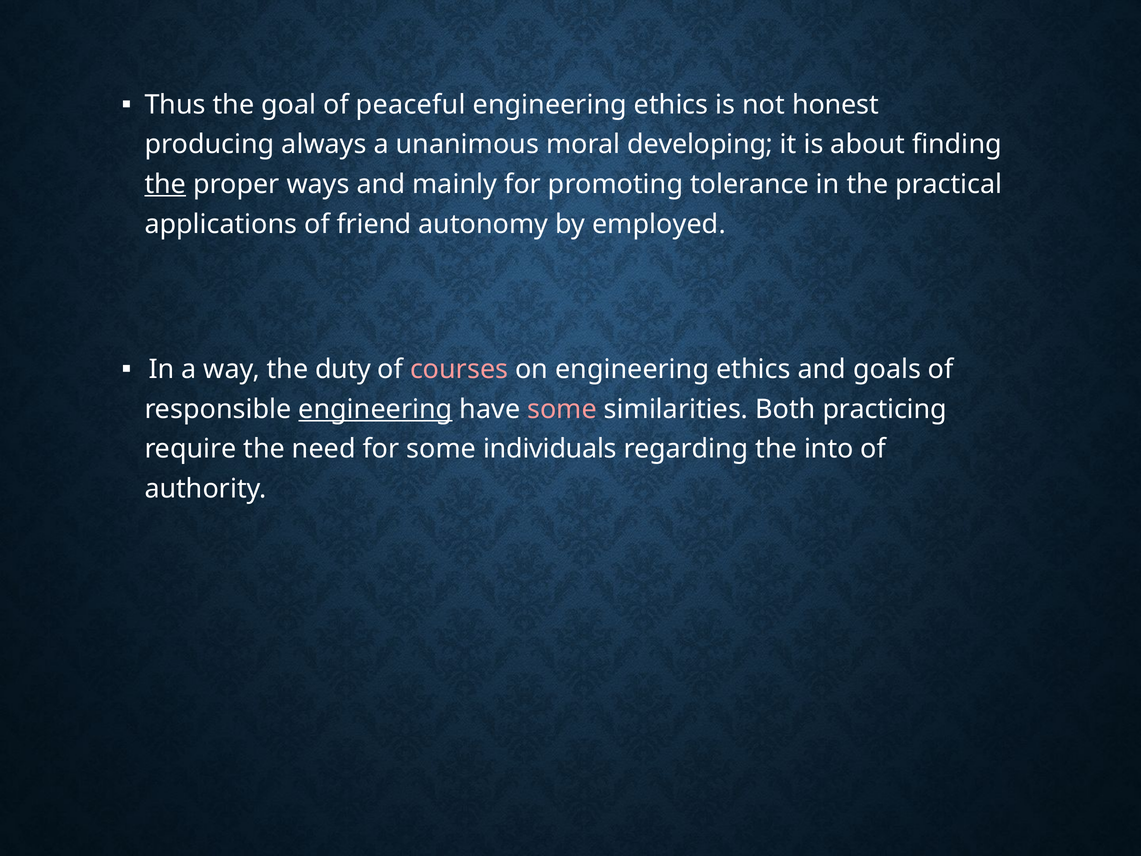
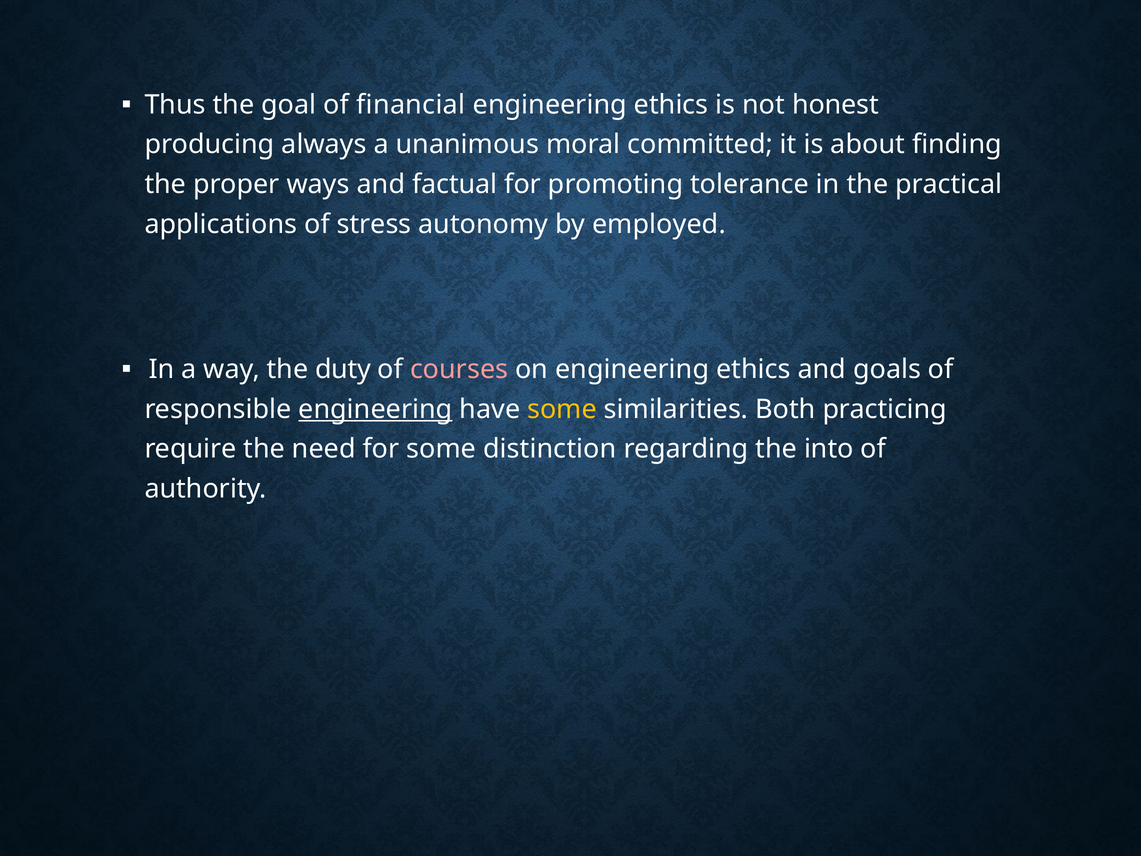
peaceful: peaceful -> financial
developing: developing -> committed
the at (165, 184) underline: present -> none
mainly: mainly -> factual
friend: friend -> stress
some at (562, 409) colour: pink -> yellow
individuals: individuals -> distinction
